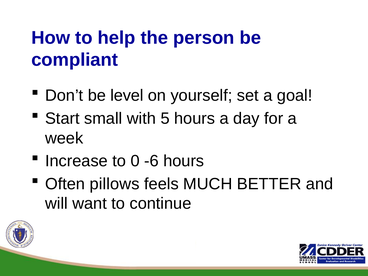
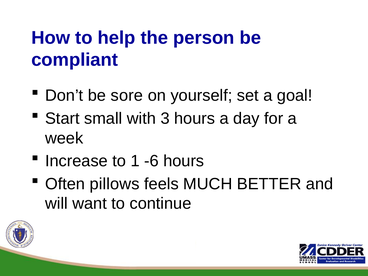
level: level -> sore
5: 5 -> 3
0: 0 -> 1
